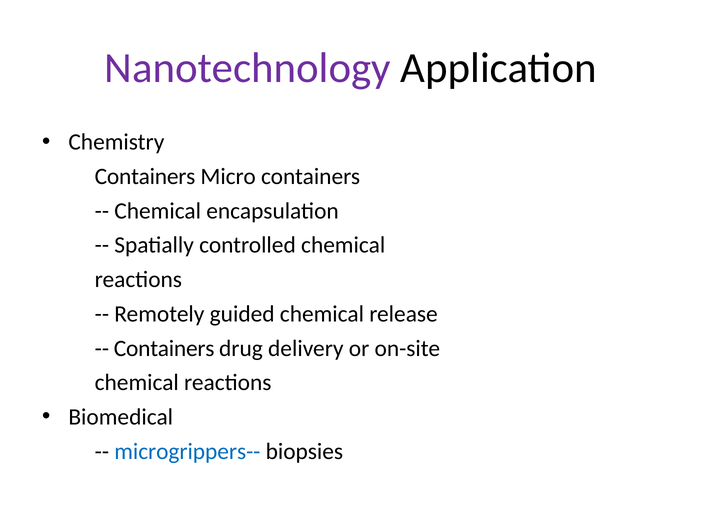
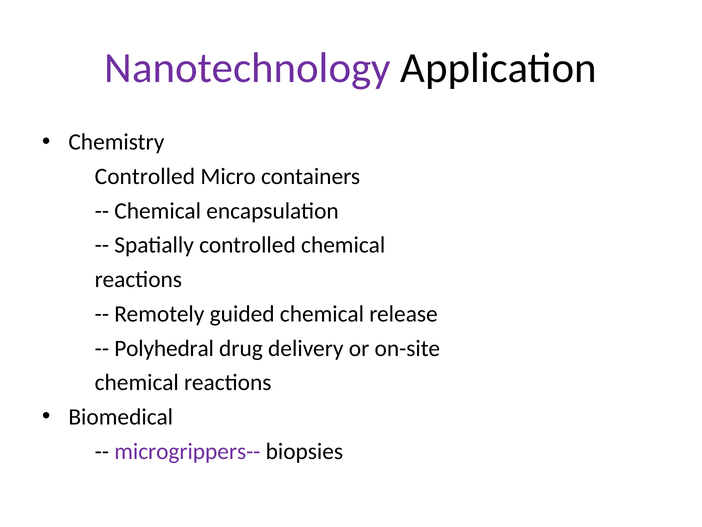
Containers at (145, 176): Containers -> Controlled
Containers at (164, 348): Containers -> Polyhedral
microgrippers-- colour: blue -> purple
